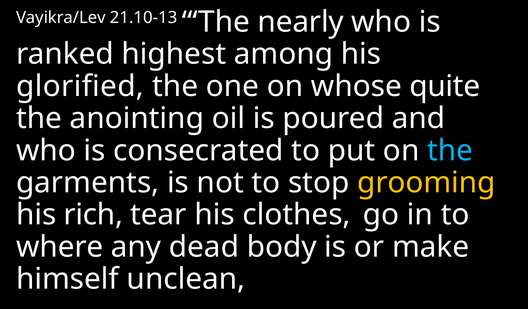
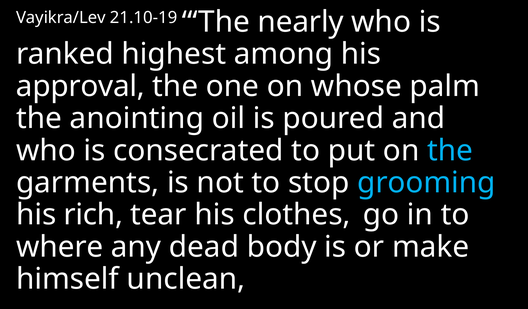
21.10-13: 21.10-13 -> 21.10-19
glorified: glorified -> approval
quite: quite -> palm
grooming colour: yellow -> light blue
